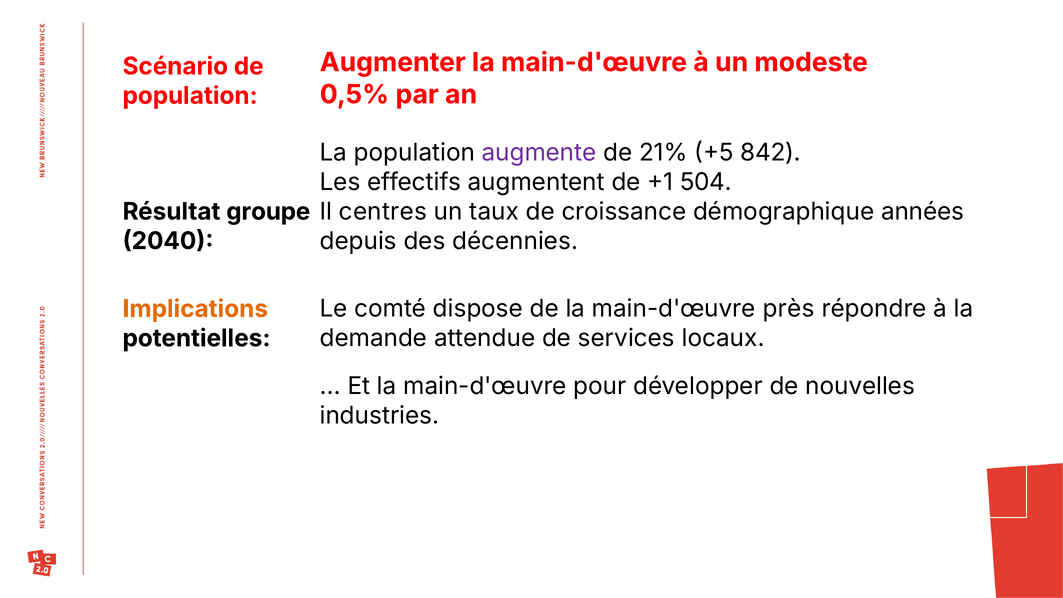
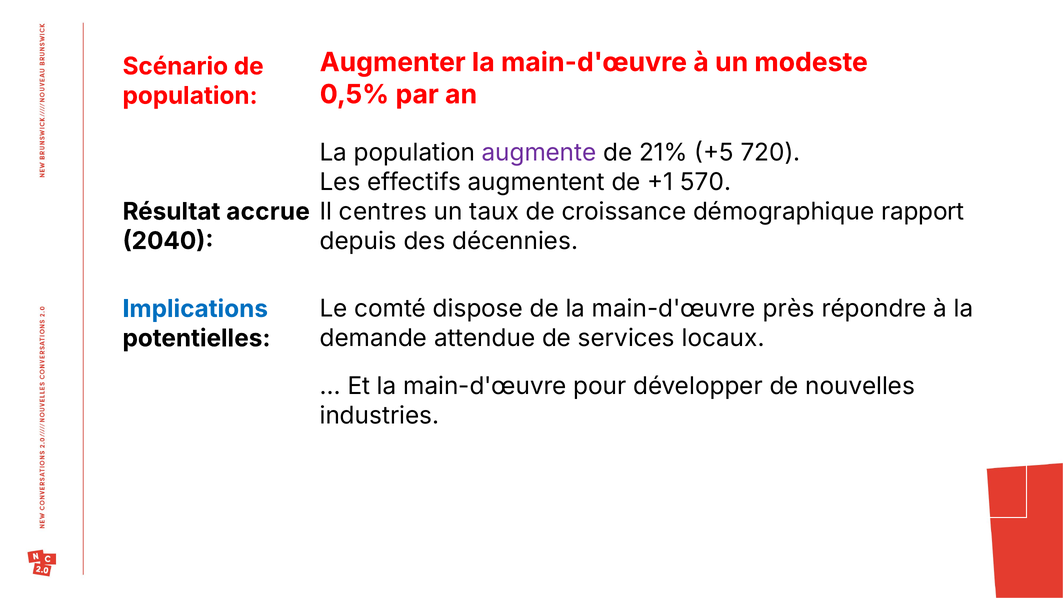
842: 842 -> 720
504: 504 -> 570
groupe: groupe -> accrue
années: années -> rapport
Implications colour: orange -> blue
